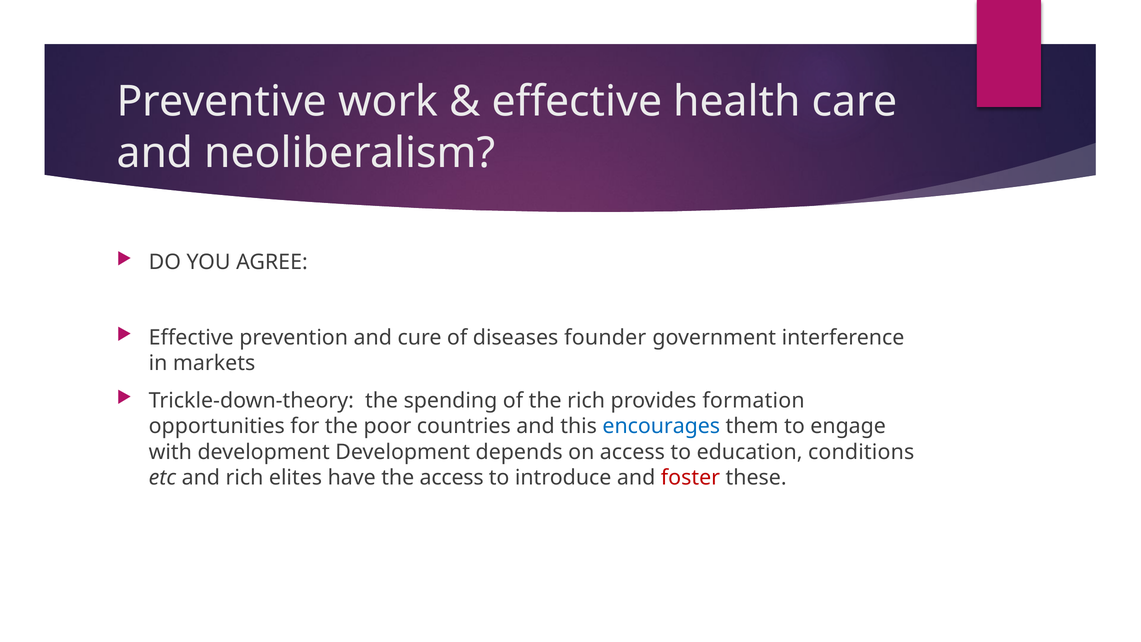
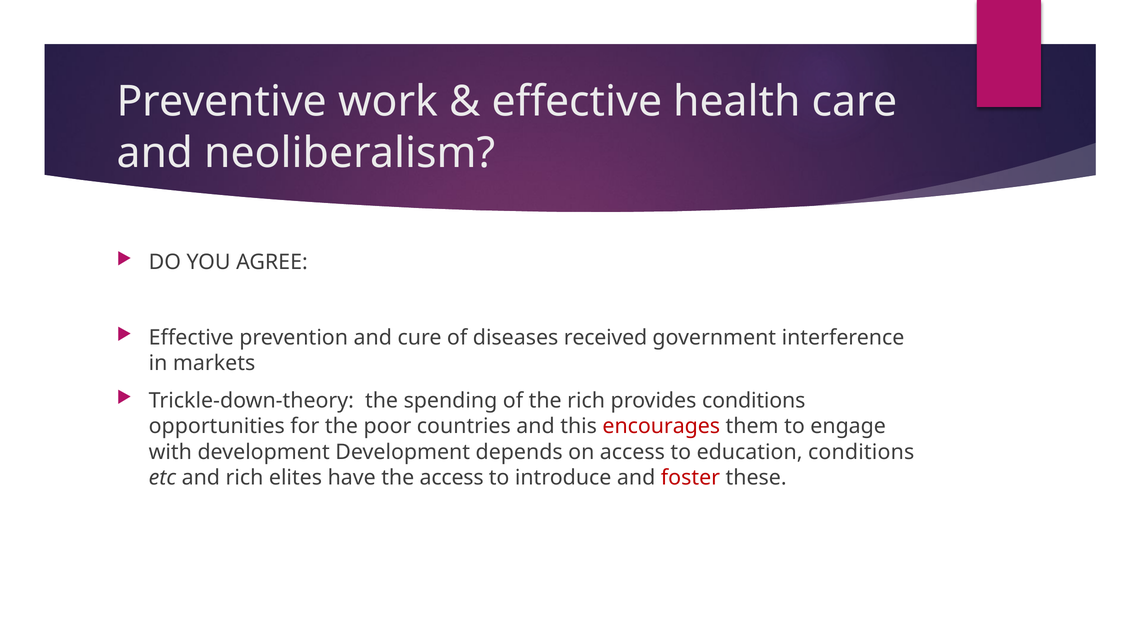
founder: founder -> received
provides formation: formation -> conditions
encourages colour: blue -> red
